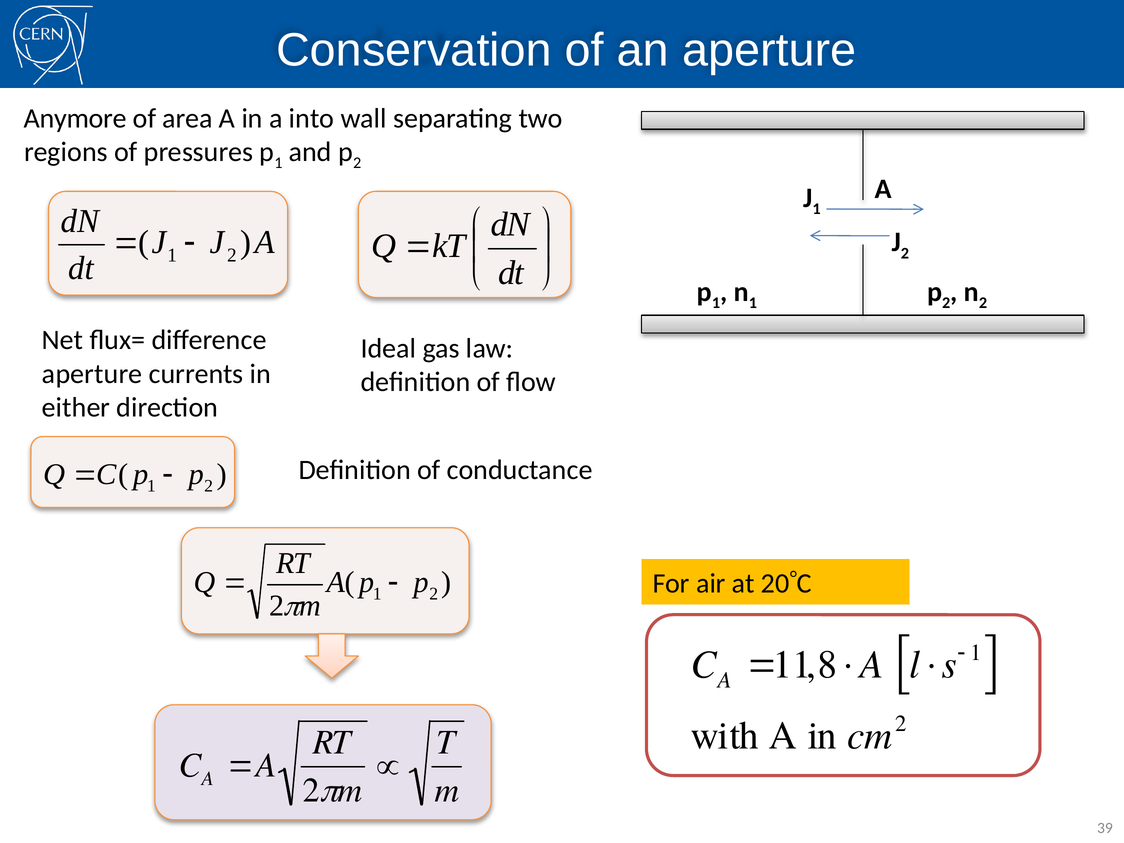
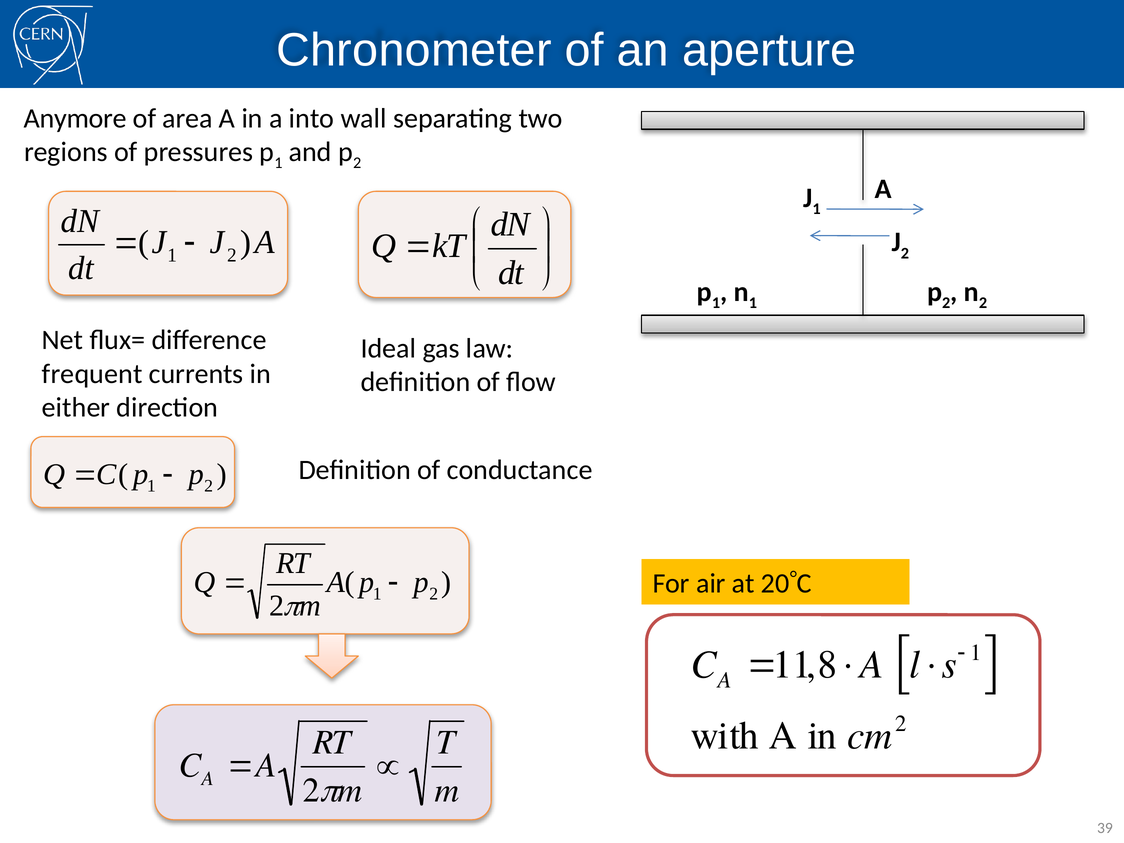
Conservation: Conservation -> Chronometer
aperture at (92, 374): aperture -> frequent
